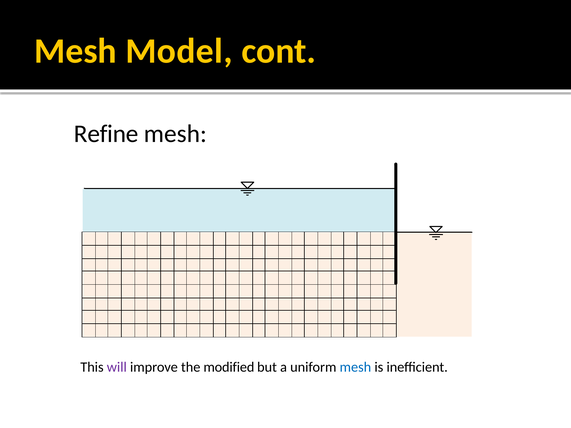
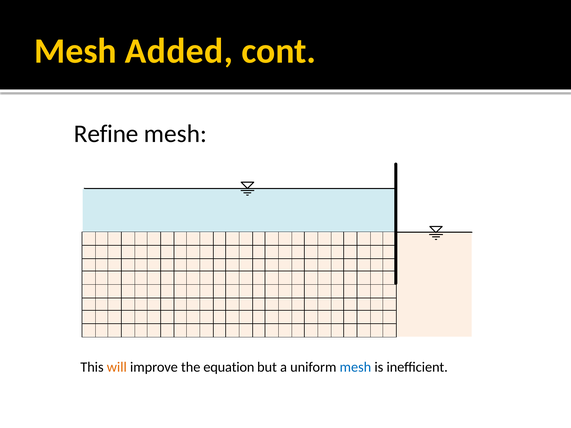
Model: Model -> Added
will colour: purple -> orange
modified: modified -> equation
